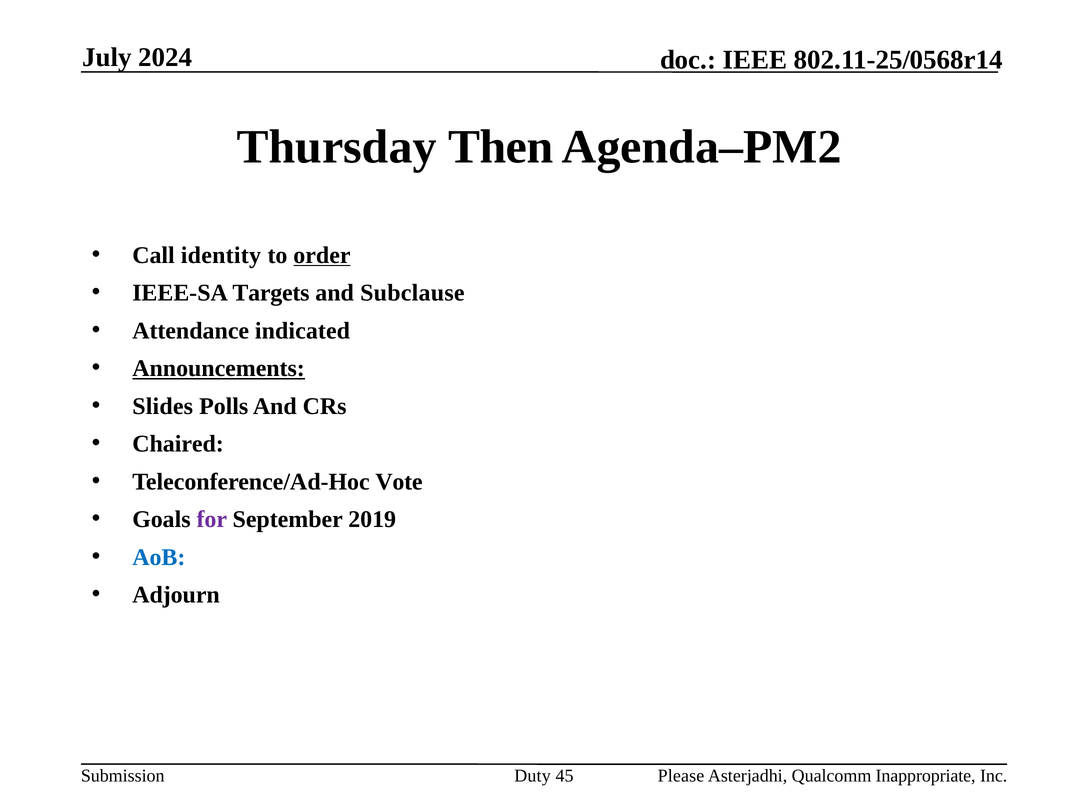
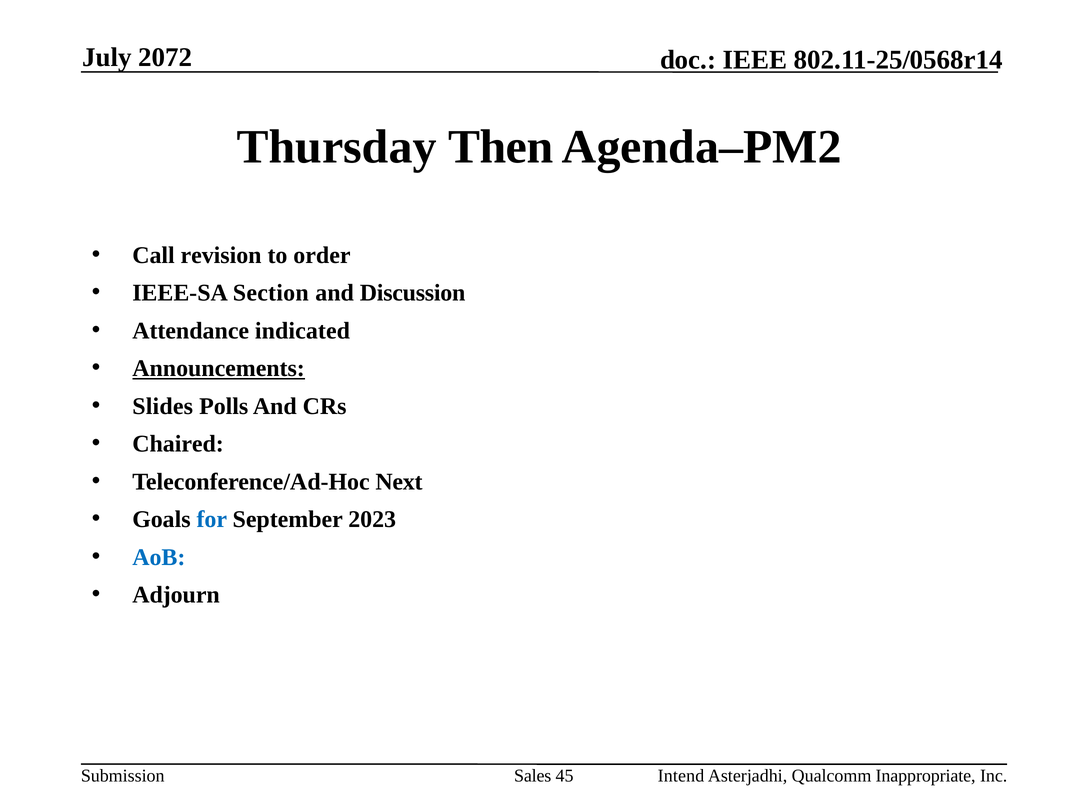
2024: 2024 -> 2072
identity: identity -> revision
order underline: present -> none
Targets: Targets -> Section
Subclause: Subclause -> Discussion
Vote: Vote -> Next
for colour: purple -> blue
2019: 2019 -> 2023
Duty: Duty -> Sales
Please: Please -> Intend
